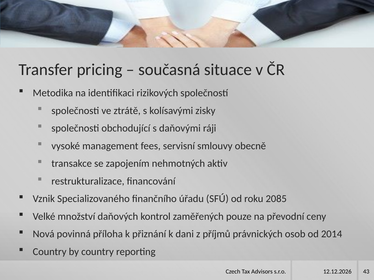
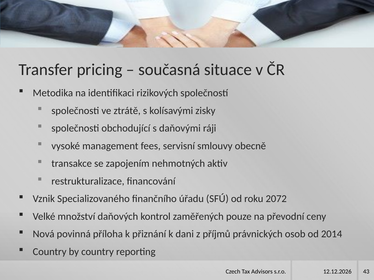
2085: 2085 -> 2072
